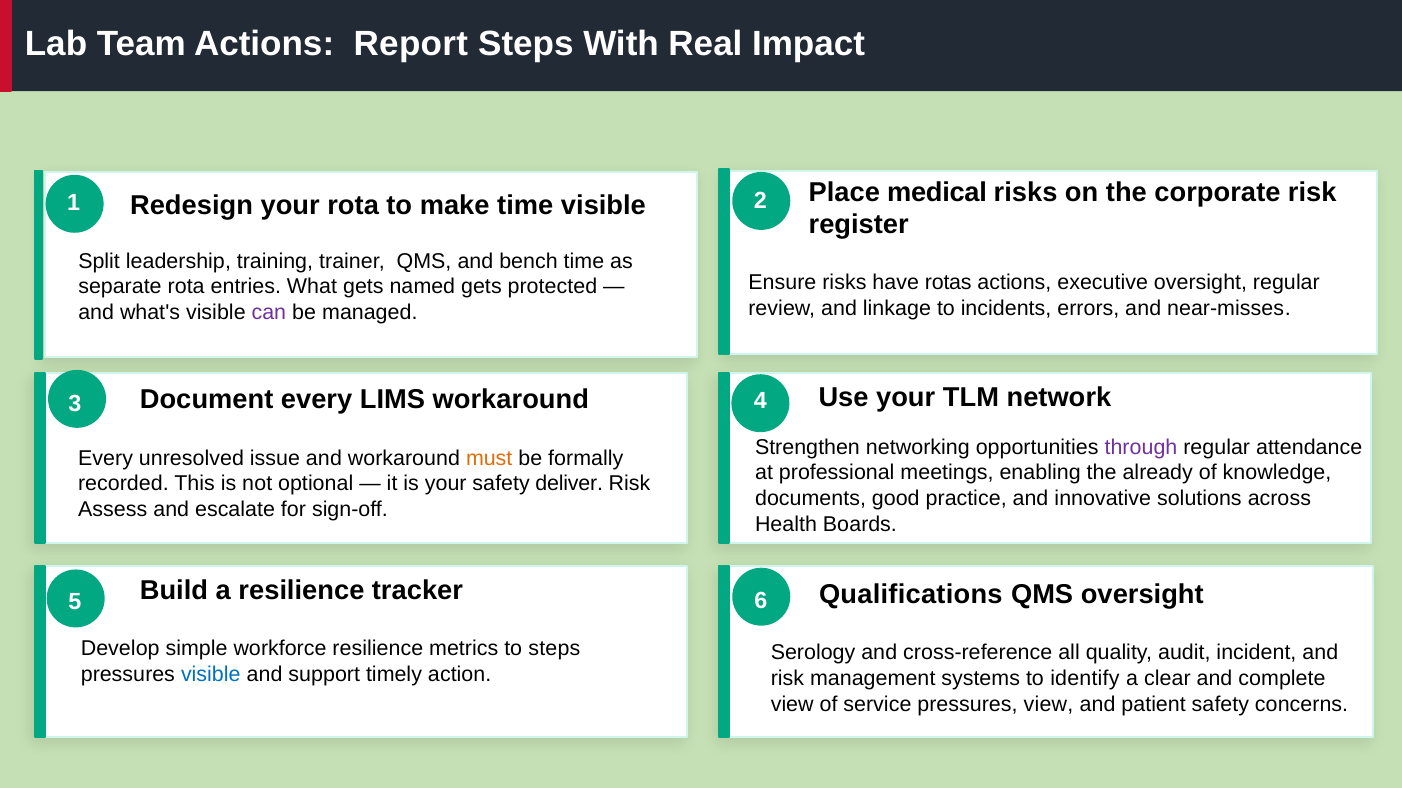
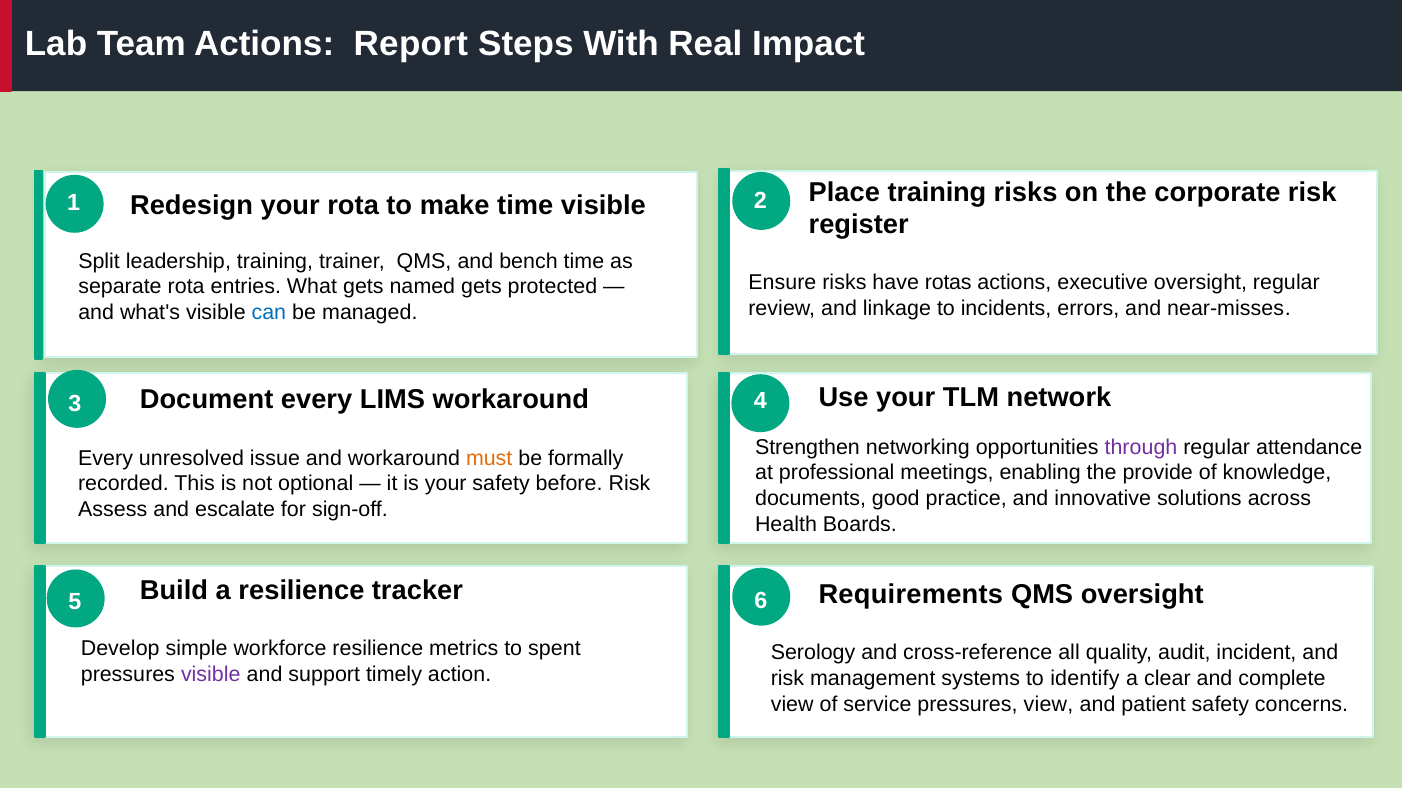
Place medical: medical -> training
can colour: purple -> blue
already: already -> provide
deliver: deliver -> before
Qualifications: Qualifications -> Requirements
to steps: steps -> spent
visible at (211, 675) colour: blue -> purple
